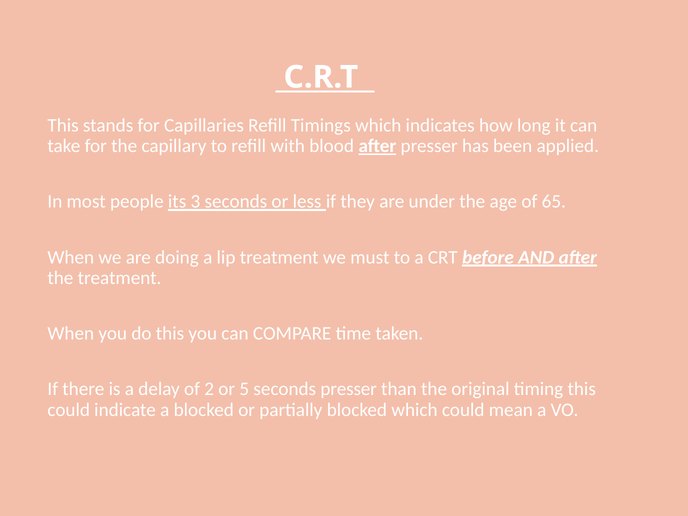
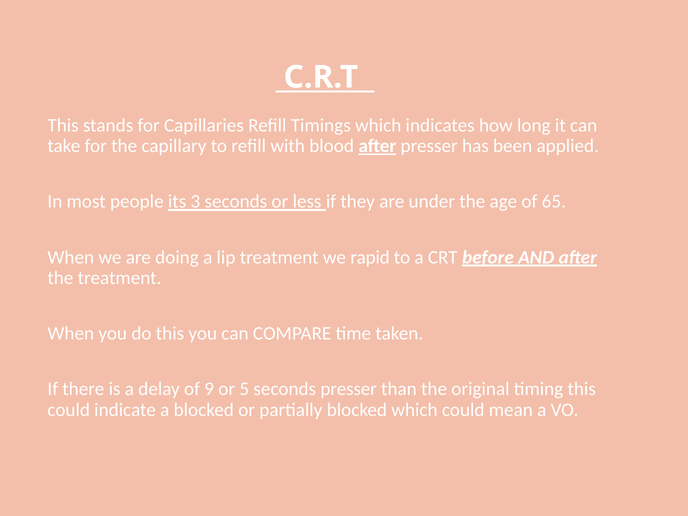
must: must -> rapid
2: 2 -> 9
